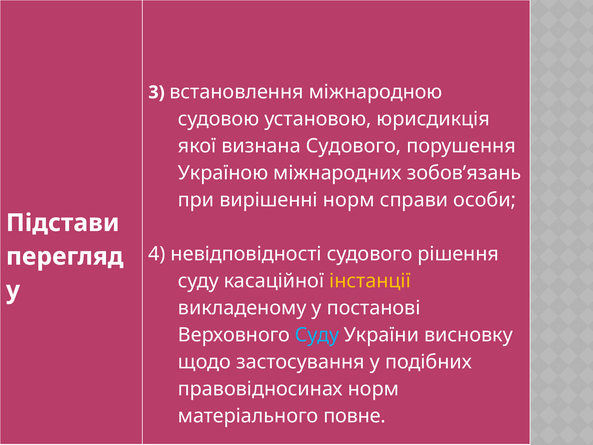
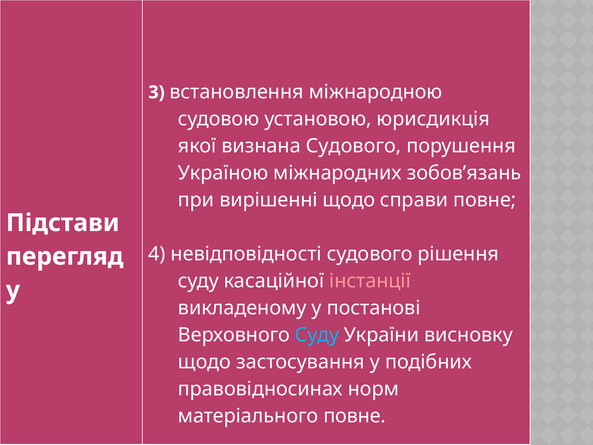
вирішенні норм: норм -> щодо
справи особи: особи -> повне
інстанції colour: yellow -> pink
